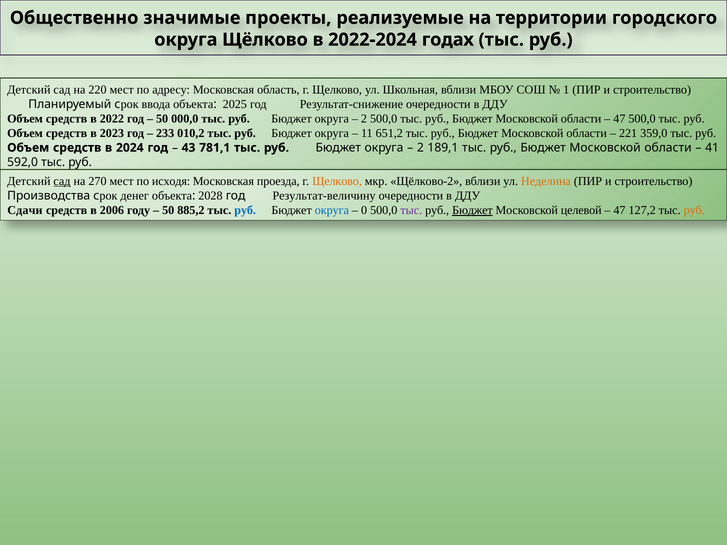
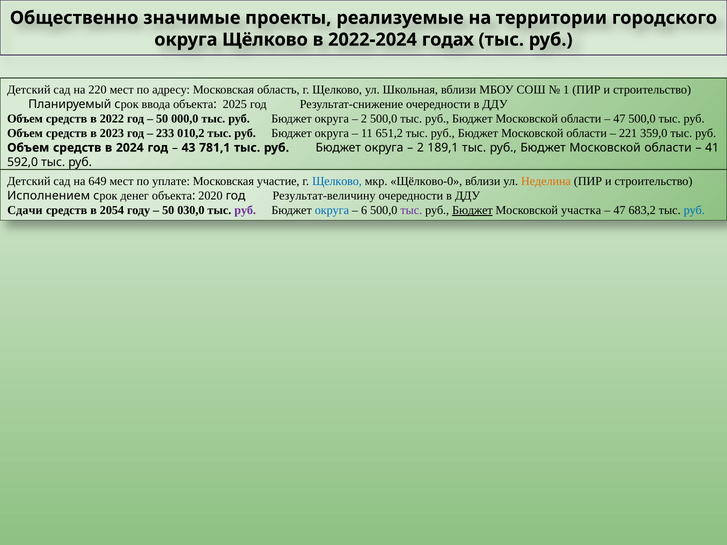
сад at (62, 181) underline: present -> none
270: 270 -> 649
исходя: исходя -> уплате
проезда: проезда -> участие
Щелково at (337, 181) colour: orange -> blue
Щёлково-2: Щёлково-2 -> Щёлково-0
Производства: Производства -> Исполнением
2028: 2028 -> 2020
2006: 2006 -> 2054
885,2: 885,2 -> 030,0
руб at (245, 210) colour: blue -> purple
0: 0 -> 6
целевой: целевой -> участка
127,2: 127,2 -> 683,2
руб at (694, 210) colour: orange -> blue
